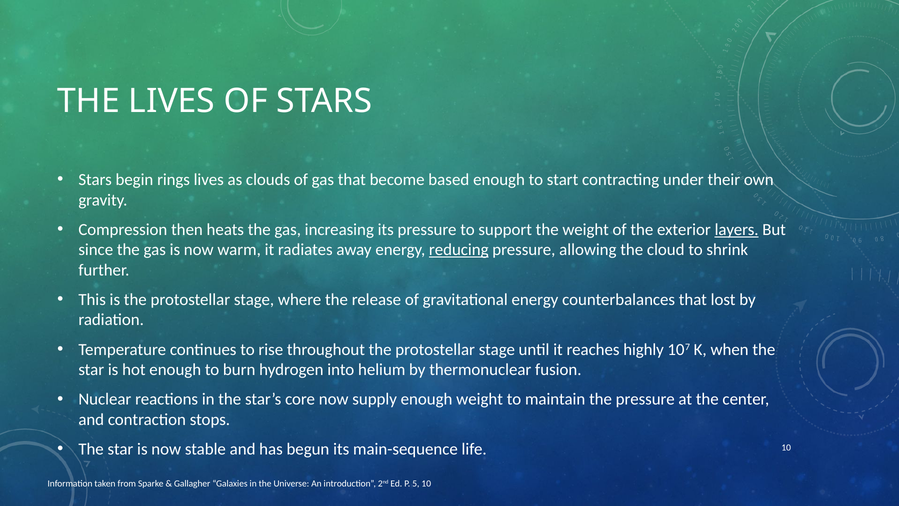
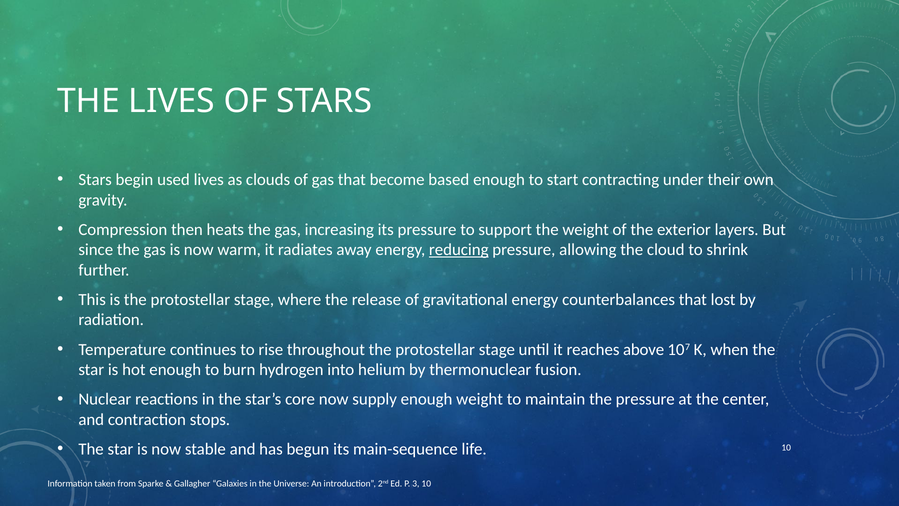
rings: rings -> used
layers underline: present -> none
highly: highly -> above
5: 5 -> 3
